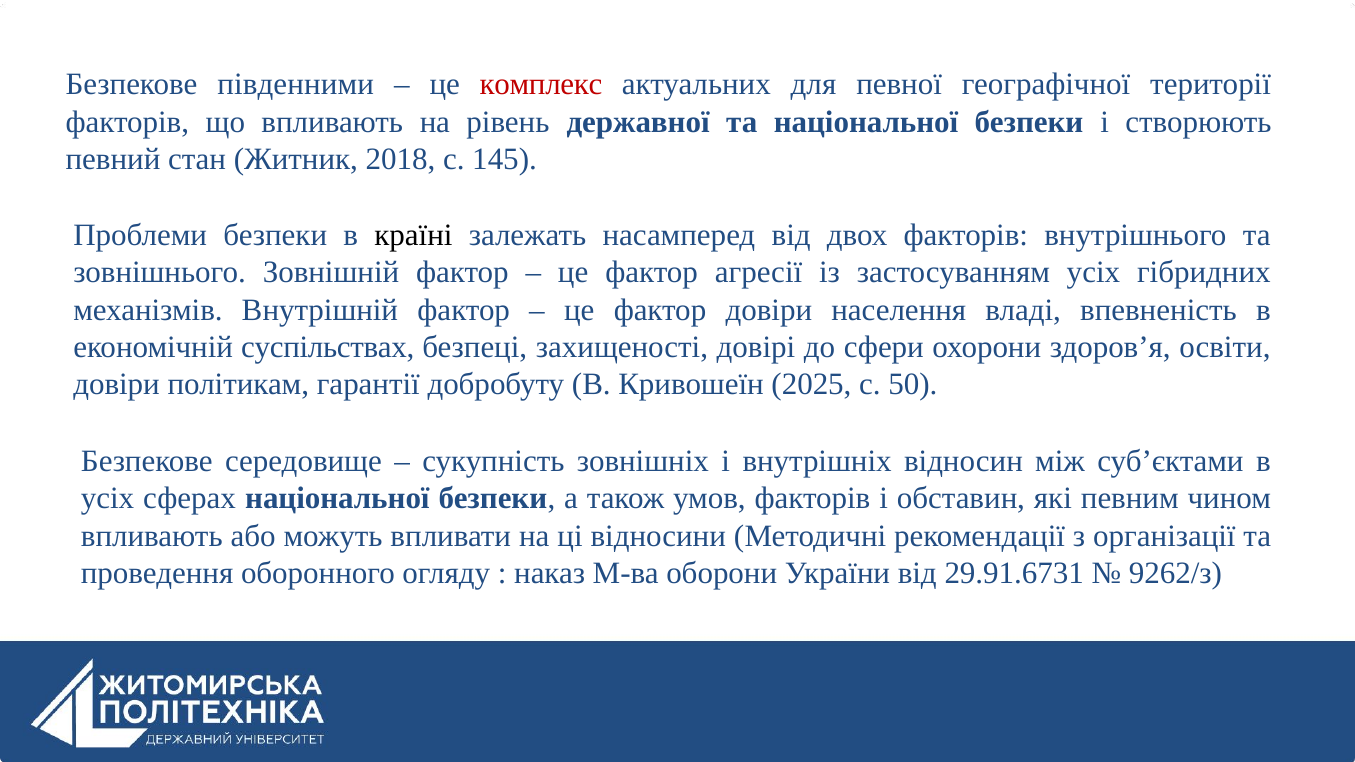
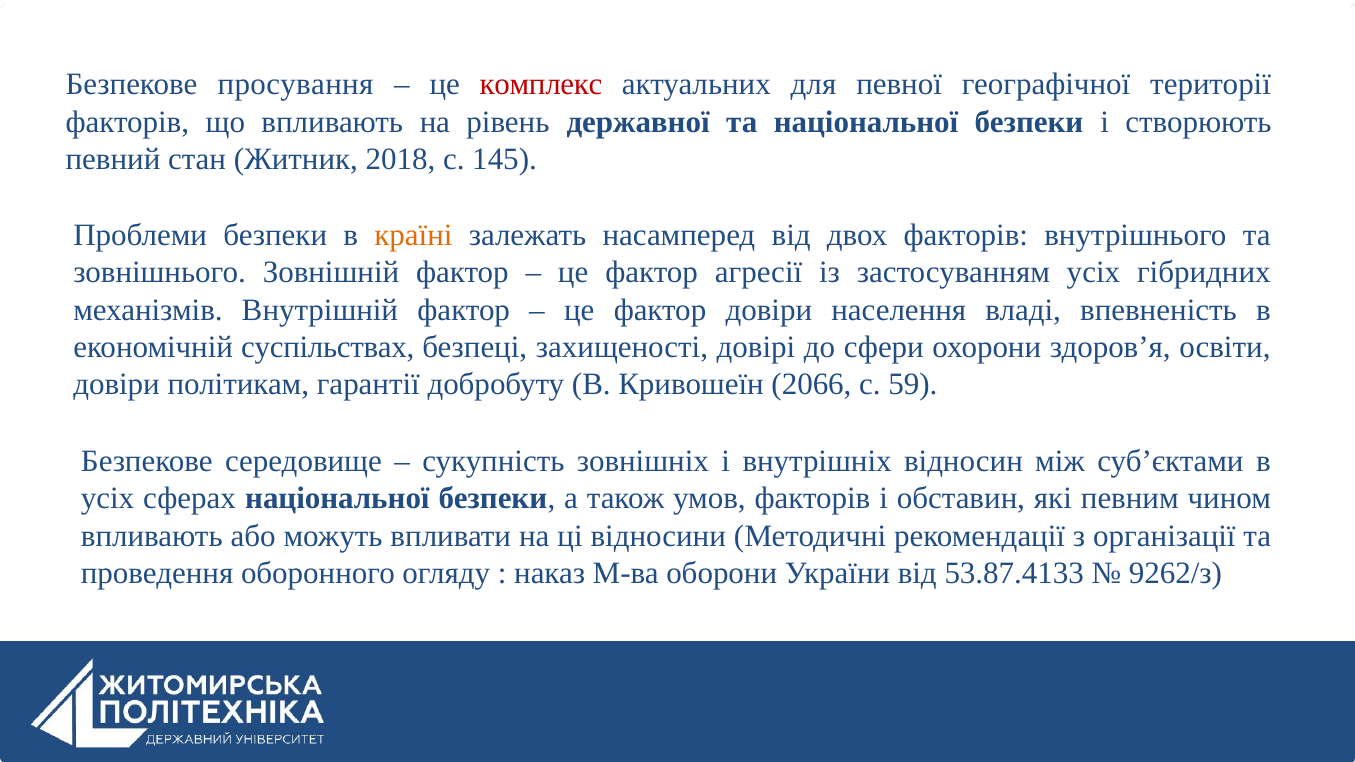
південними: південними -> просування
країні colour: black -> orange
2025: 2025 -> 2066
50: 50 -> 59
29.91.6731: 29.91.6731 -> 53.87.4133
